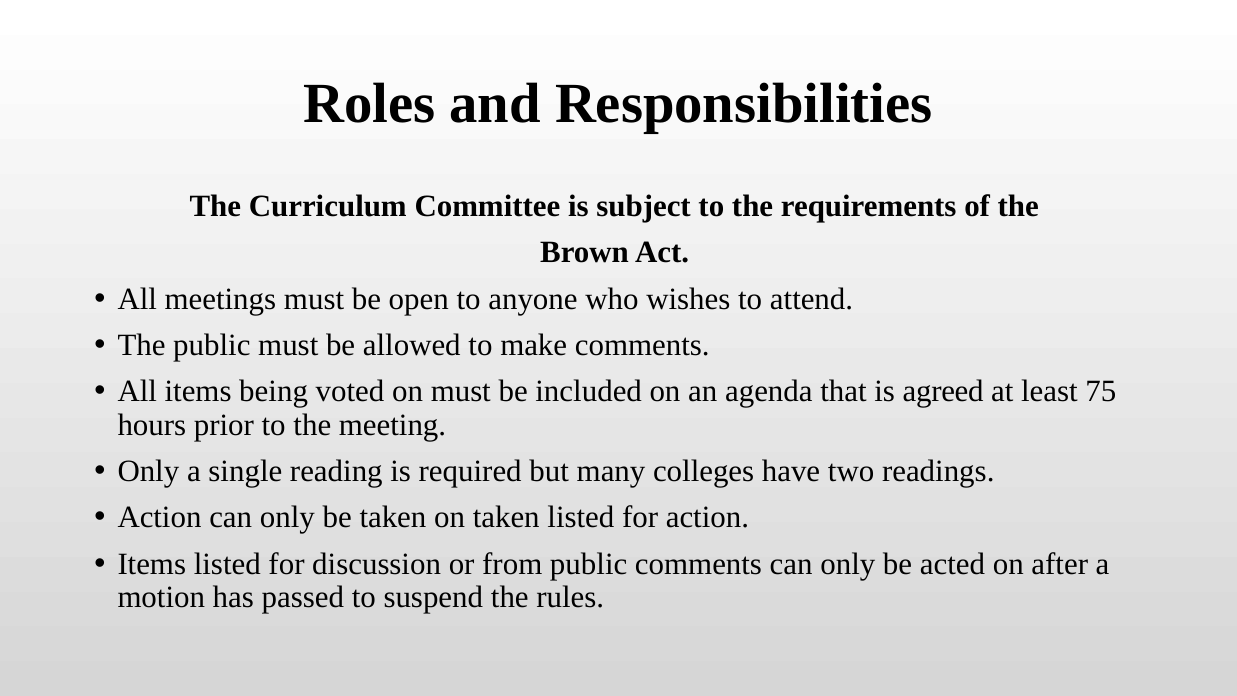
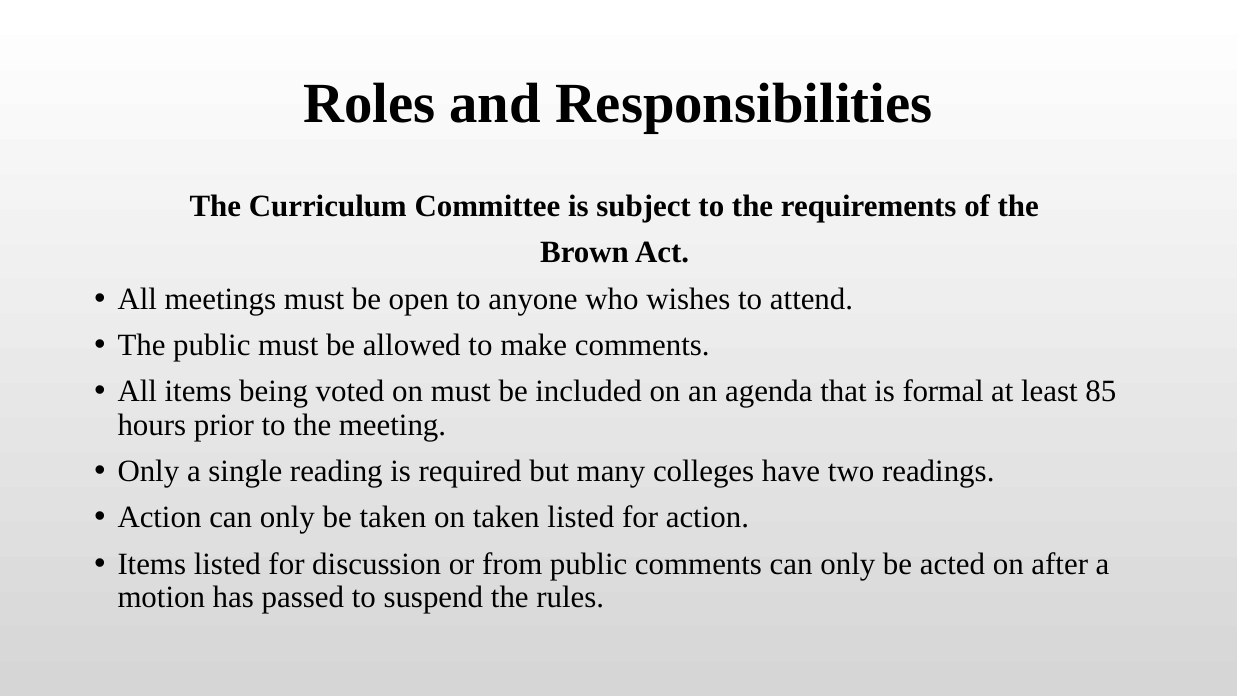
agreed: agreed -> formal
75: 75 -> 85
